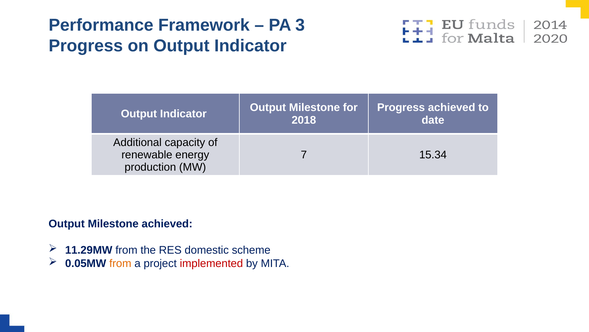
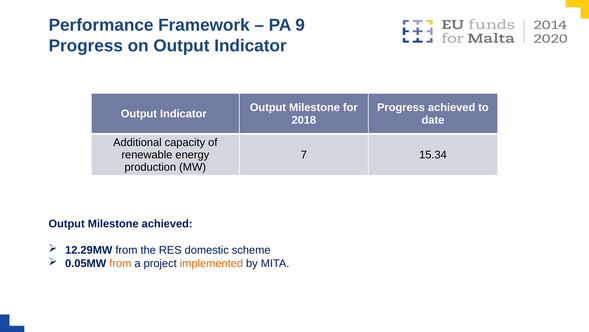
3: 3 -> 9
11.29MW: 11.29MW -> 12.29MW
implemented colour: red -> orange
